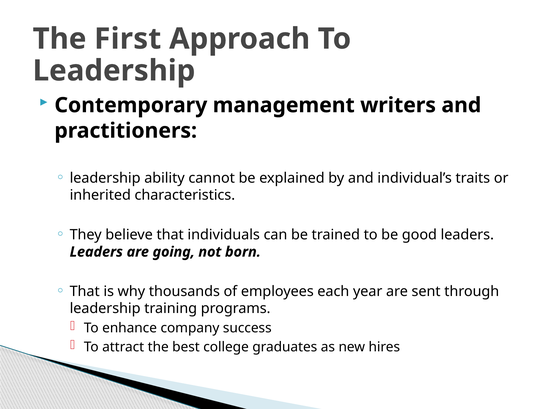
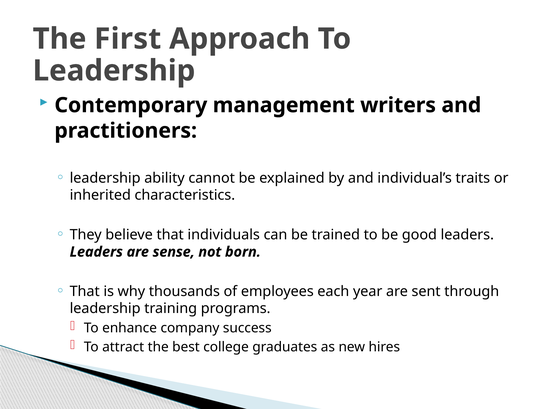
going: going -> sense
